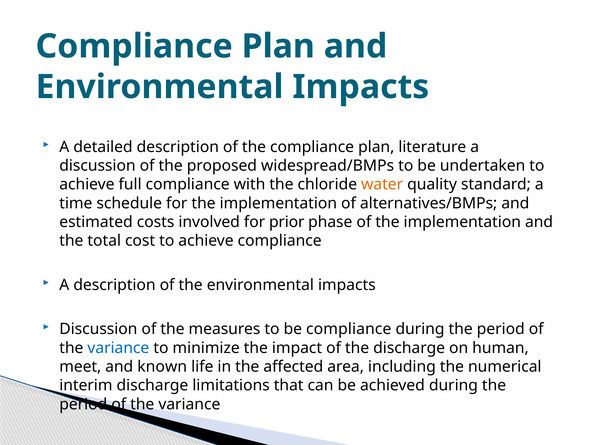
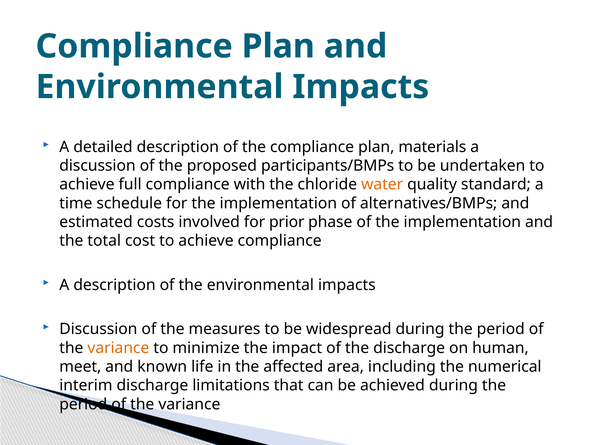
literature: literature -> materials
widespread/BMPs: widespread/BMPs -> participants/BMPs
be compliance: compliance -> widespread
variance at (118, 348) colour: blue -> orange
